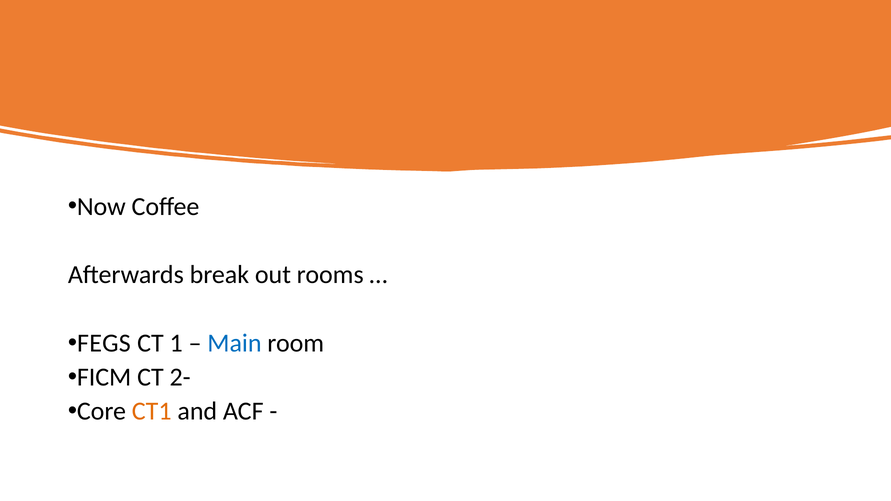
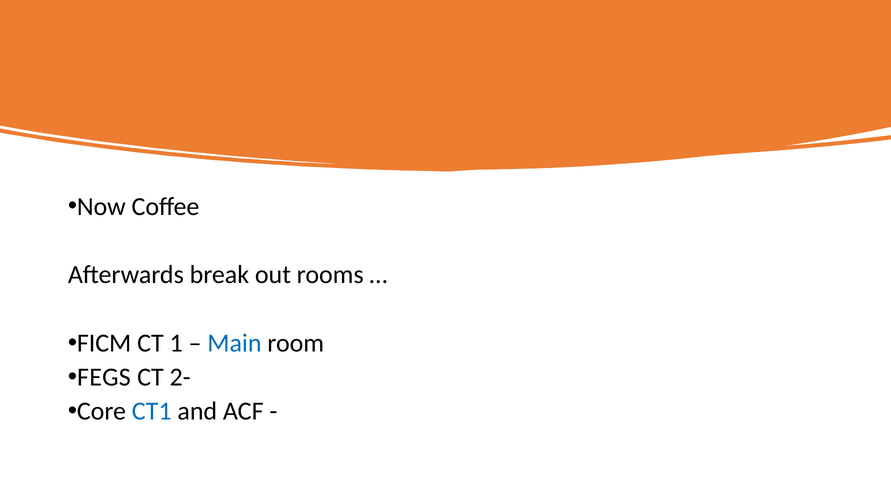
FEGS: FEGS -> FICM
FICM: FICM -> FEGS
CT1 colour: orange -> blue
